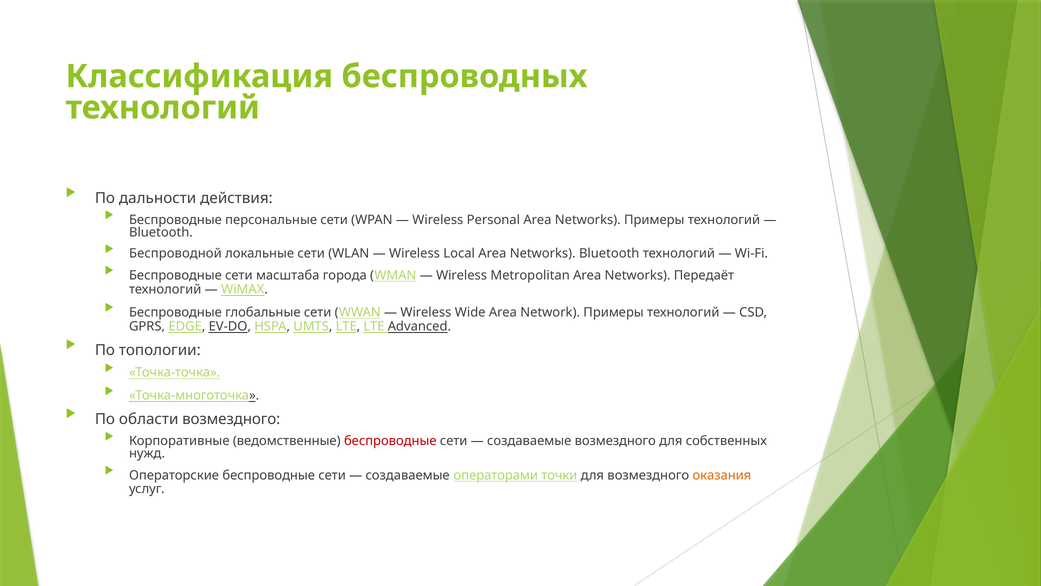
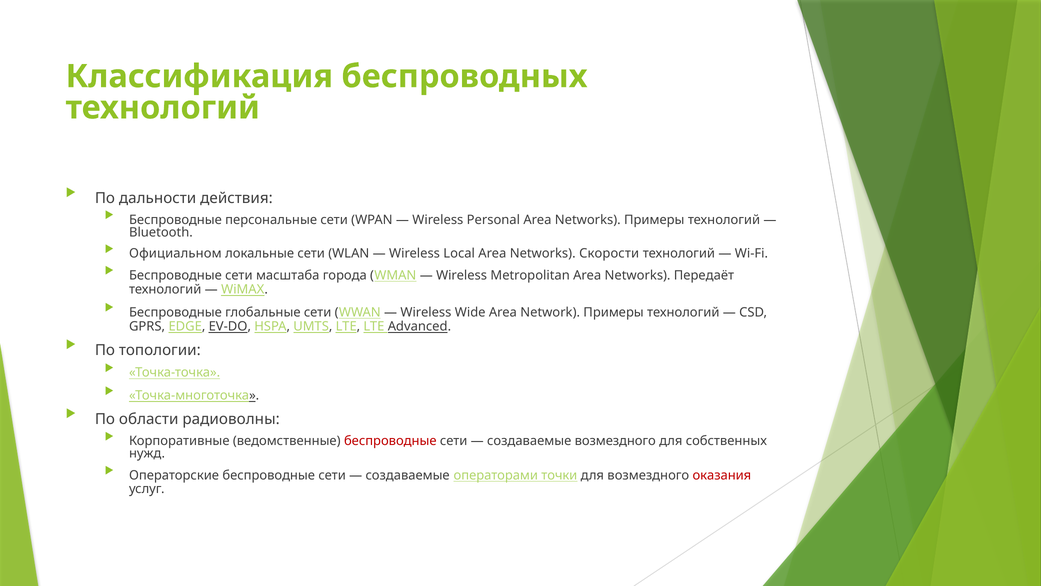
Беспроводной: Беспроводной -> Официальном
Networks Bluetooth: Bluetooth -> Скорости
области возмездного: возмездного -> радиоволны
оказания colour: orange -> red
